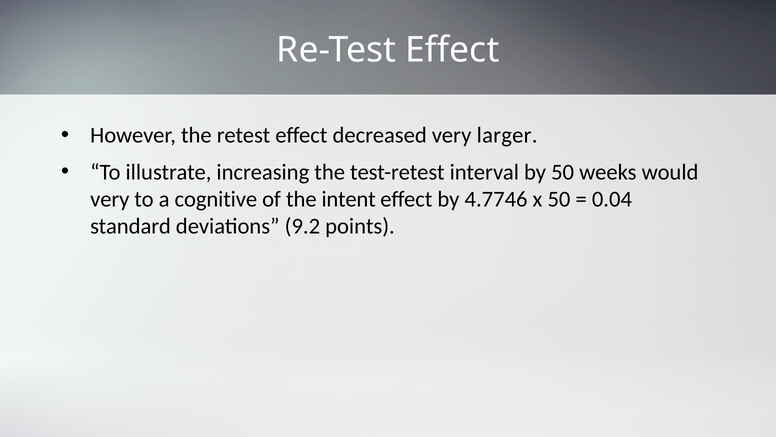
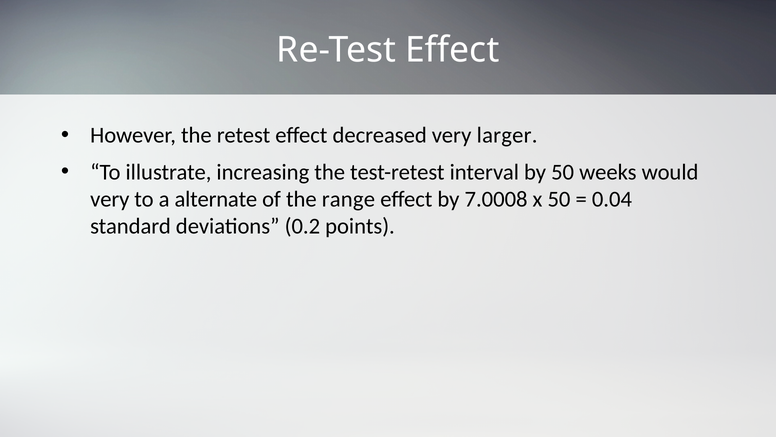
cognitive: cognitive -> alternate
intent: intent -> range
4.7746: 4.7746 -> 7.0008
9.2: 9.2 -> 0.2
